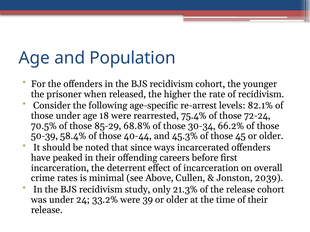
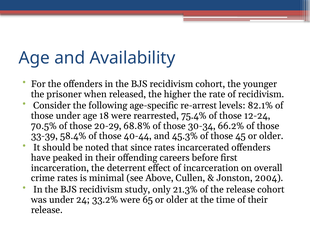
Population: Population -> Availability
72-24: 72-24 -> 12-24
85-29: 85-29 -> 20-29
50-39: 50-39 -> 33-39
since ways: ways -> rates
2039: 2039 -> 2004
39: 39 -> 65
